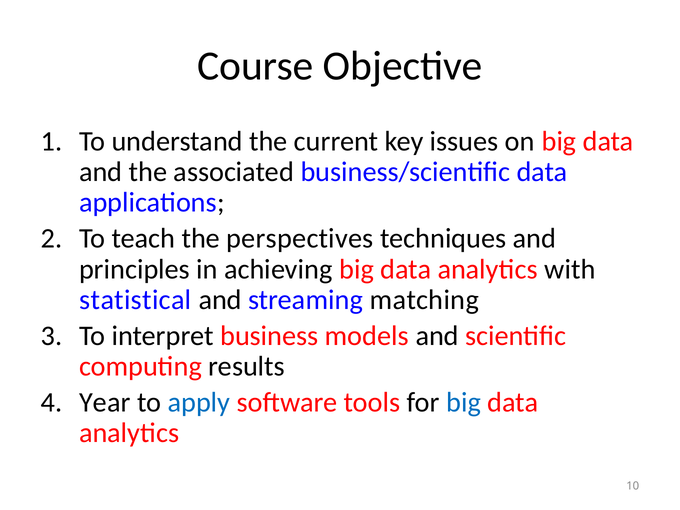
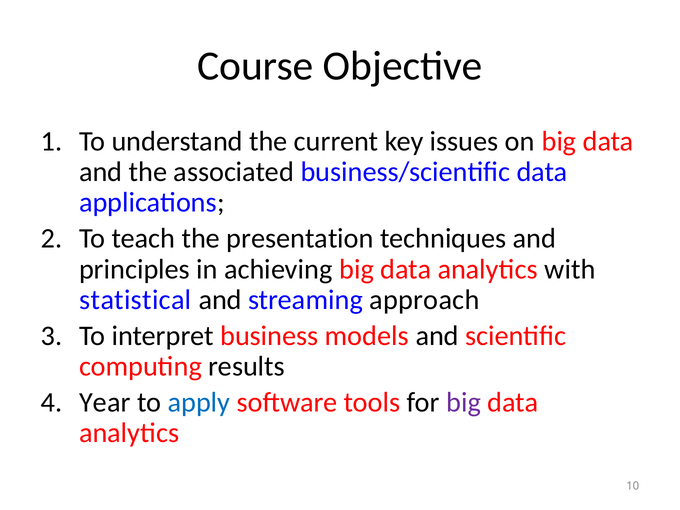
perspectives: perspectives -> presentation
matching: matching -> approach
big at (464, 402) colour: blue -> purple
